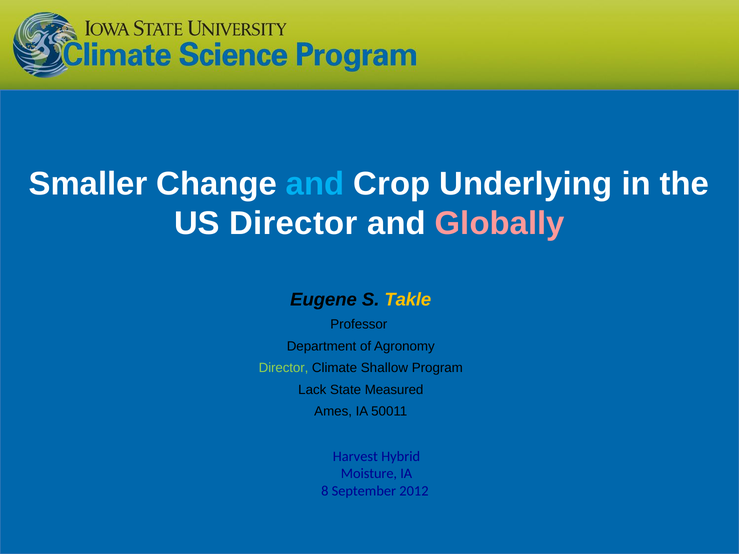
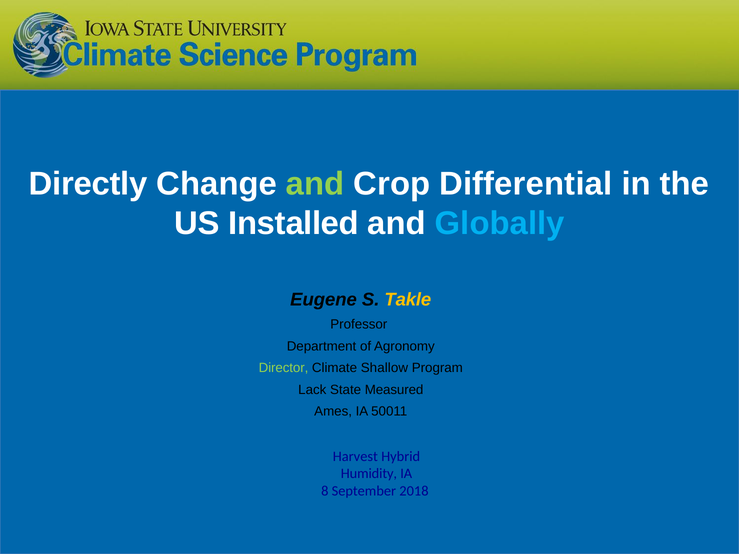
Smaller: Smaller -> Directly
and at (315, 184) colour: light blue -> light green
Underlying: Underlying -> Differential
US Director: Director -> Installed
Globally colour: pink -> light blue
Moisture: Moisture -> Humidity
2012: 2012 -> 2018
